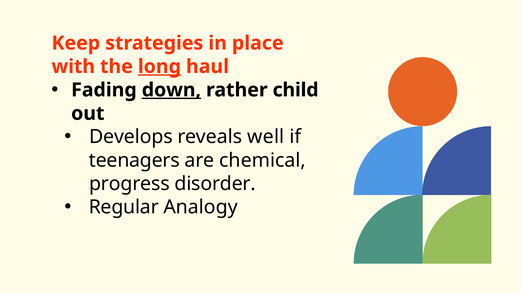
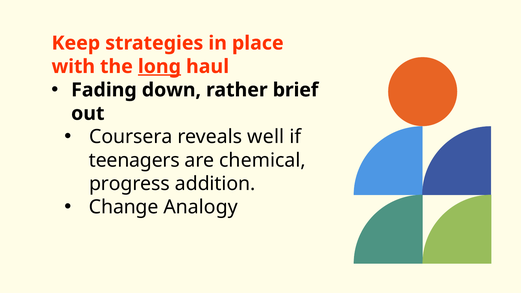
down underline: present -> none
child: child -> brief
Develops: Develops -> Coursera
disorder: disorder -> addition
Regular: Regular -> Change
